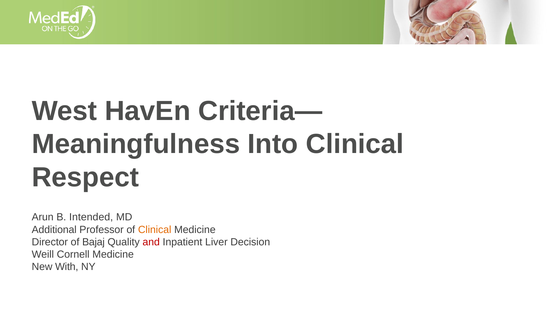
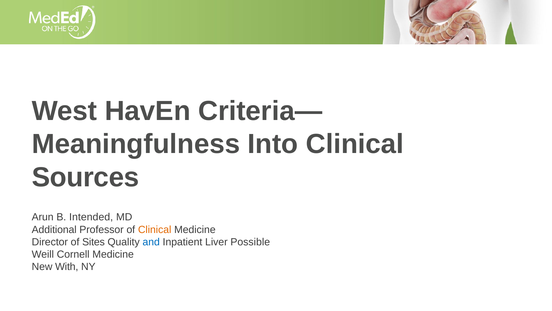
Respect: Respect -> Sources
Bajaj: Bajaj -> Sites
and colour: red -> blue
Decision: Decision -> Possible
